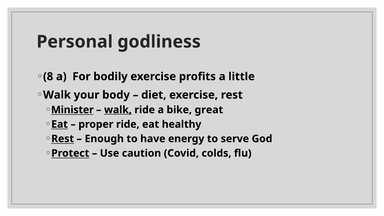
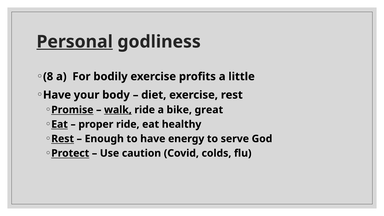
Personal underline: none -> present
Walk at (57, 95): Walk -> Have
Minister: Minister -> Promise
